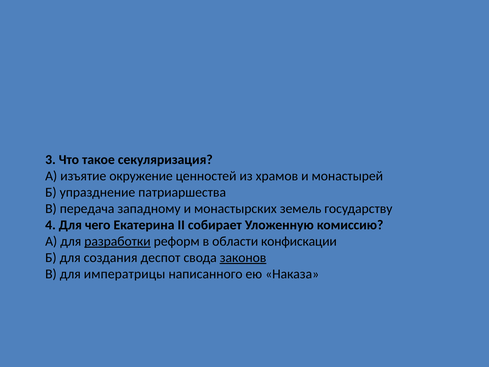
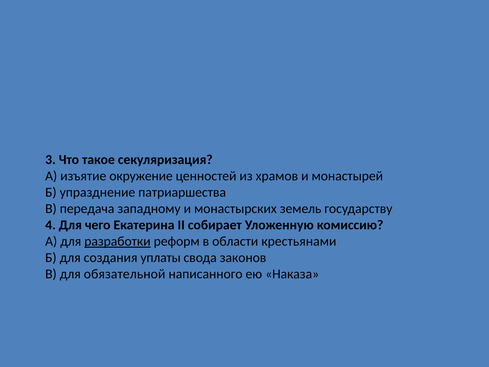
конфискации: конфискации -> крестьянами
деспот: деспот -> уплаты
законов underline: present -> none
императрицы: императрицы -> обязательной
